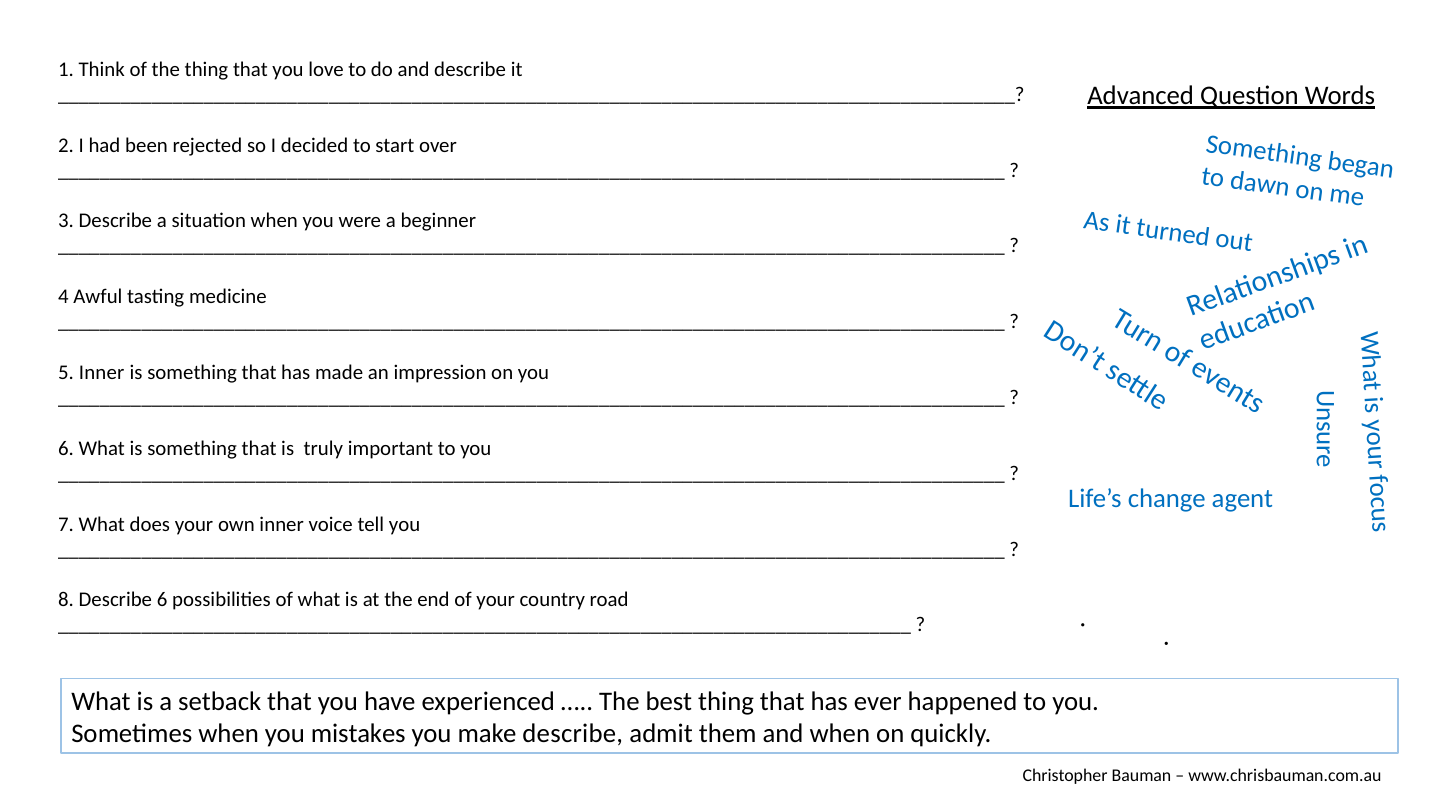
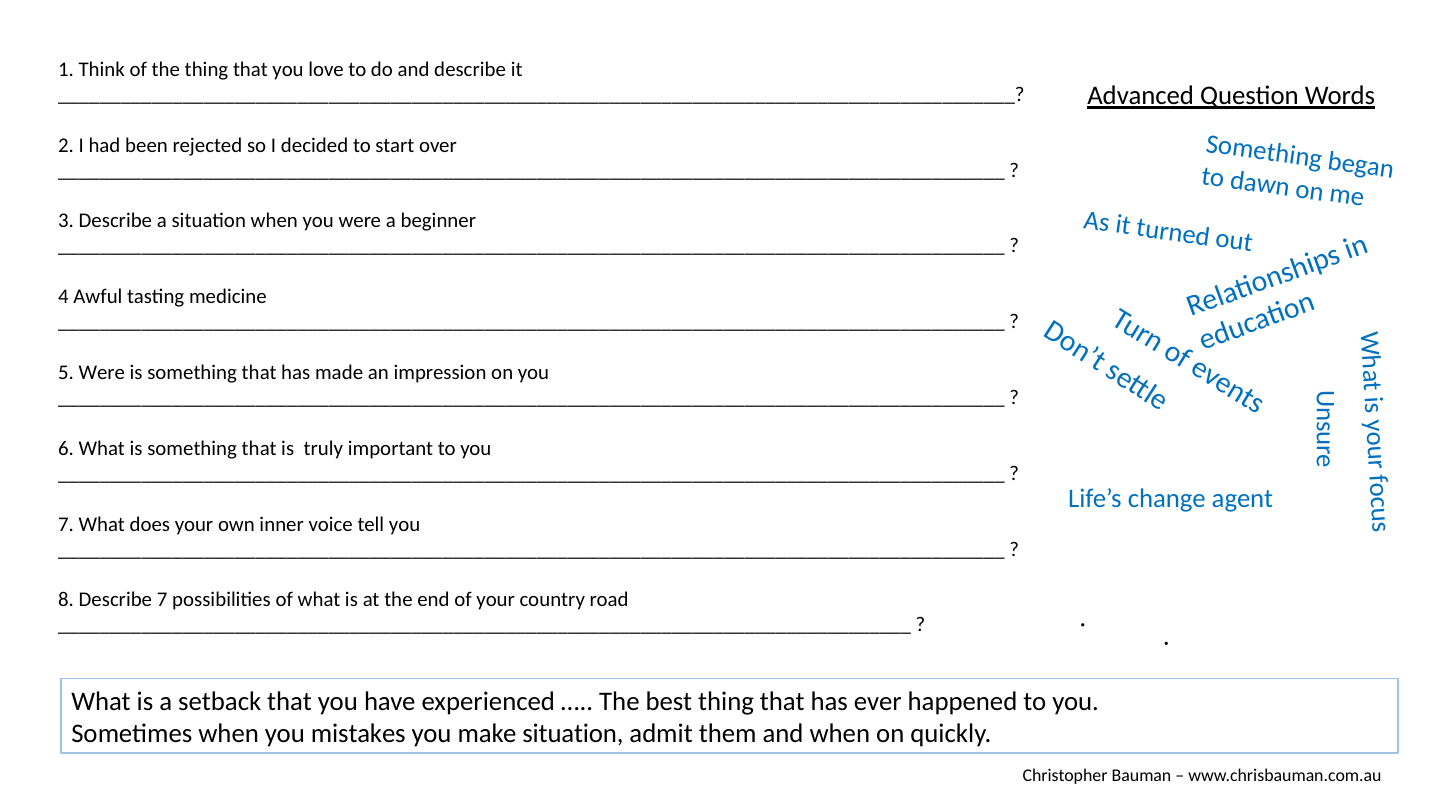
5 Inner: Inner -> Were
Describe 6: 6 -> 7
make describe: describe -> situation
